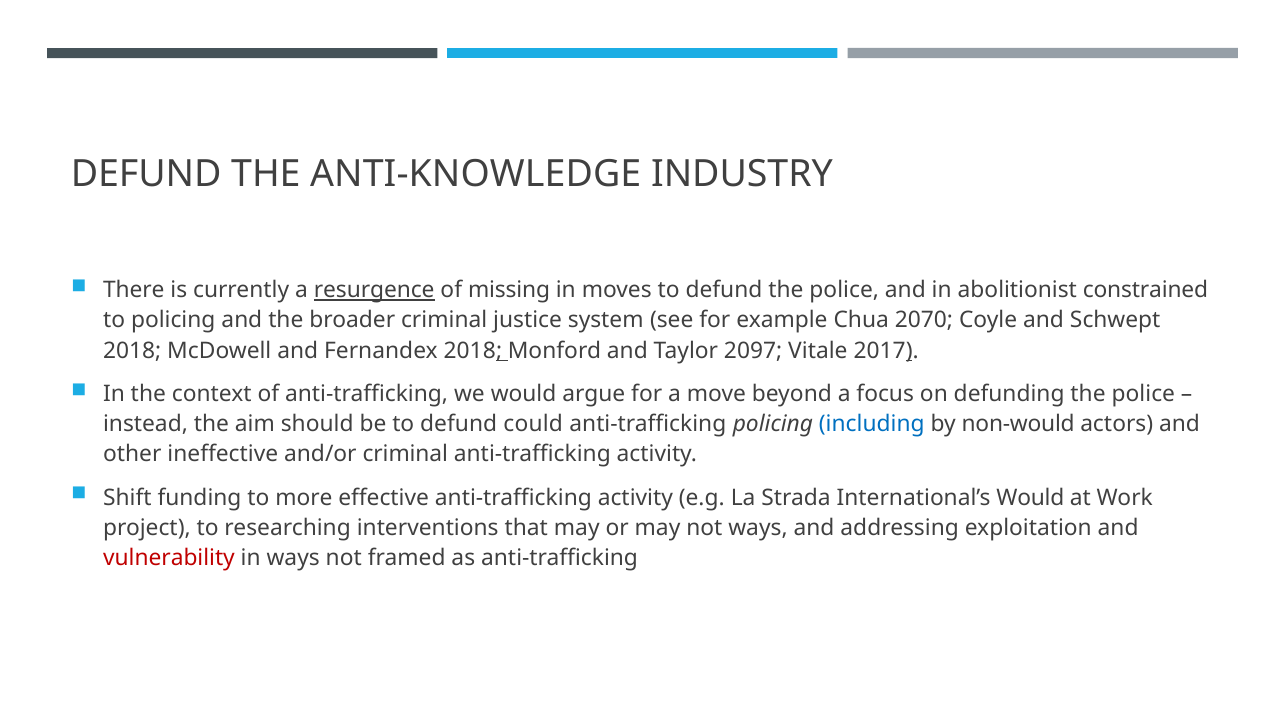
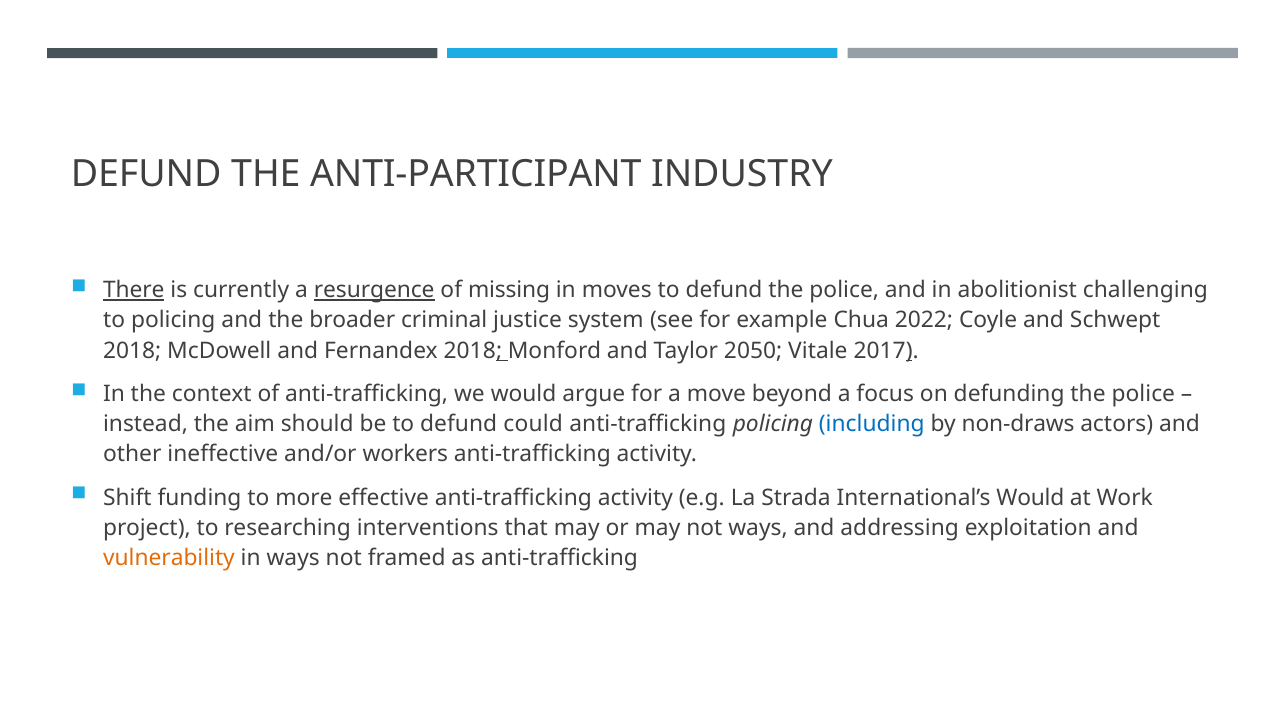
ANTI-KNOWLEDGE: ANTI-KNOWLEDGE -> ANTI-PARTICIPANT
There underline: none -> present
constrained: constrained -> challenging
2070: 2070 -> 2022
2097: 2097 -> 2050
non-would: non-would -> non-draws
and/or criminal: criminal -> workers
vulnerability colour: red -> orange
